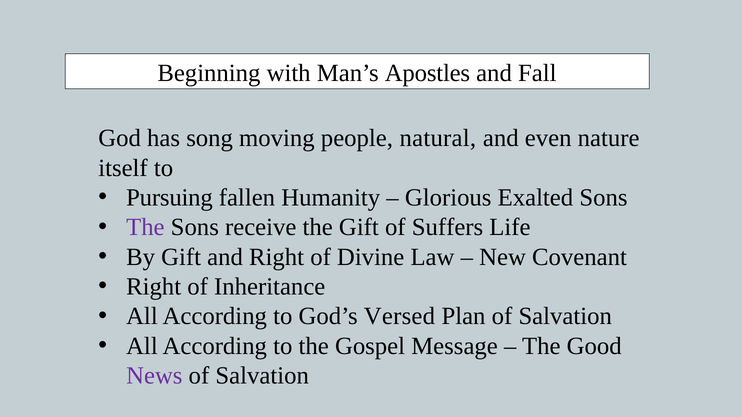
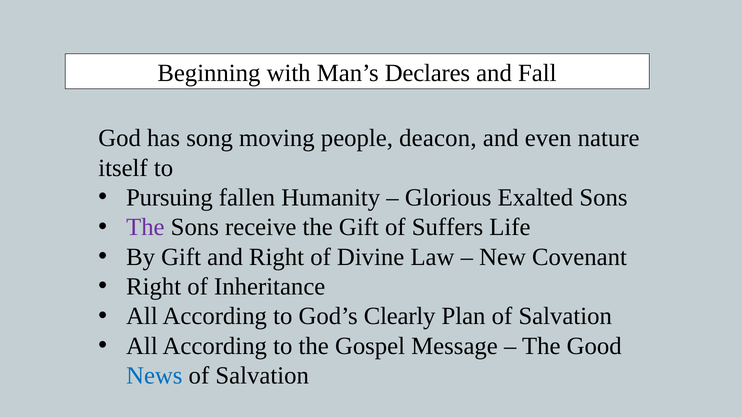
Apostles: Apostles -> Declares
natural: natural -> deacon
Versed: Versed -> Clearly
News colour: purple -> blue
